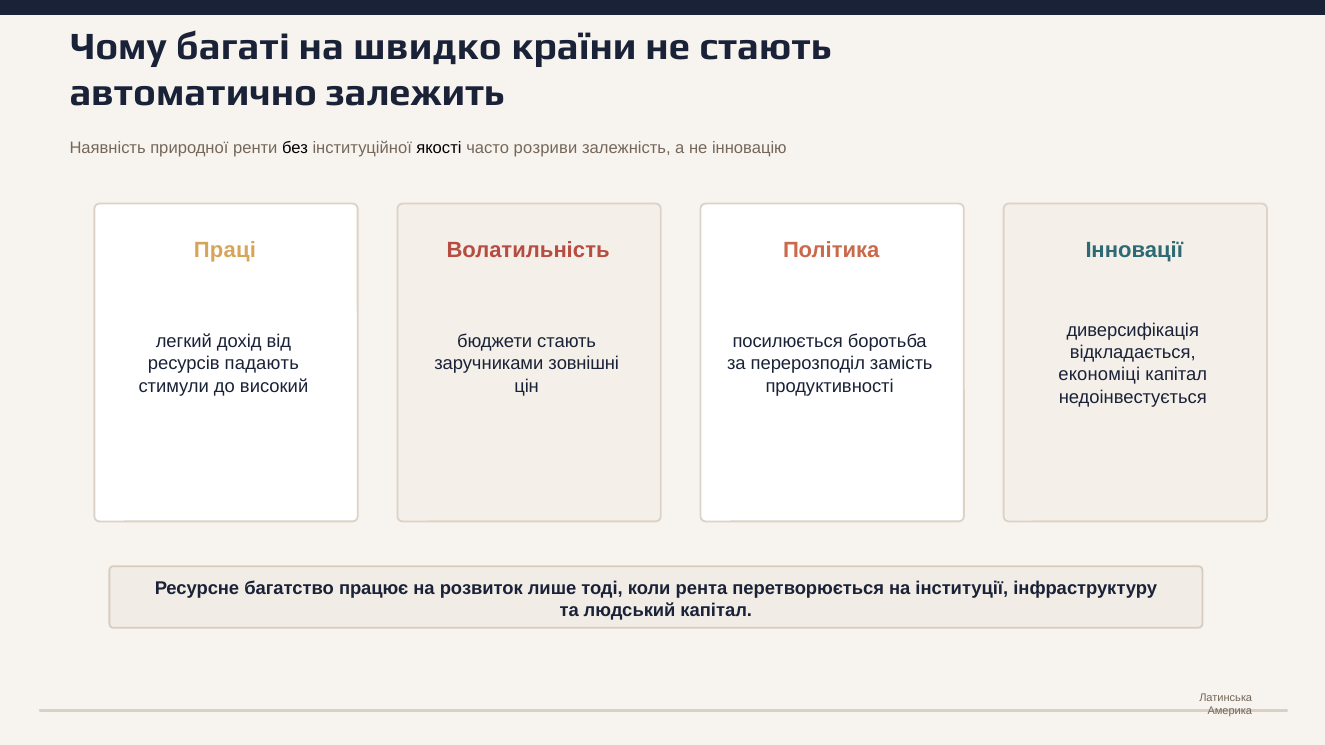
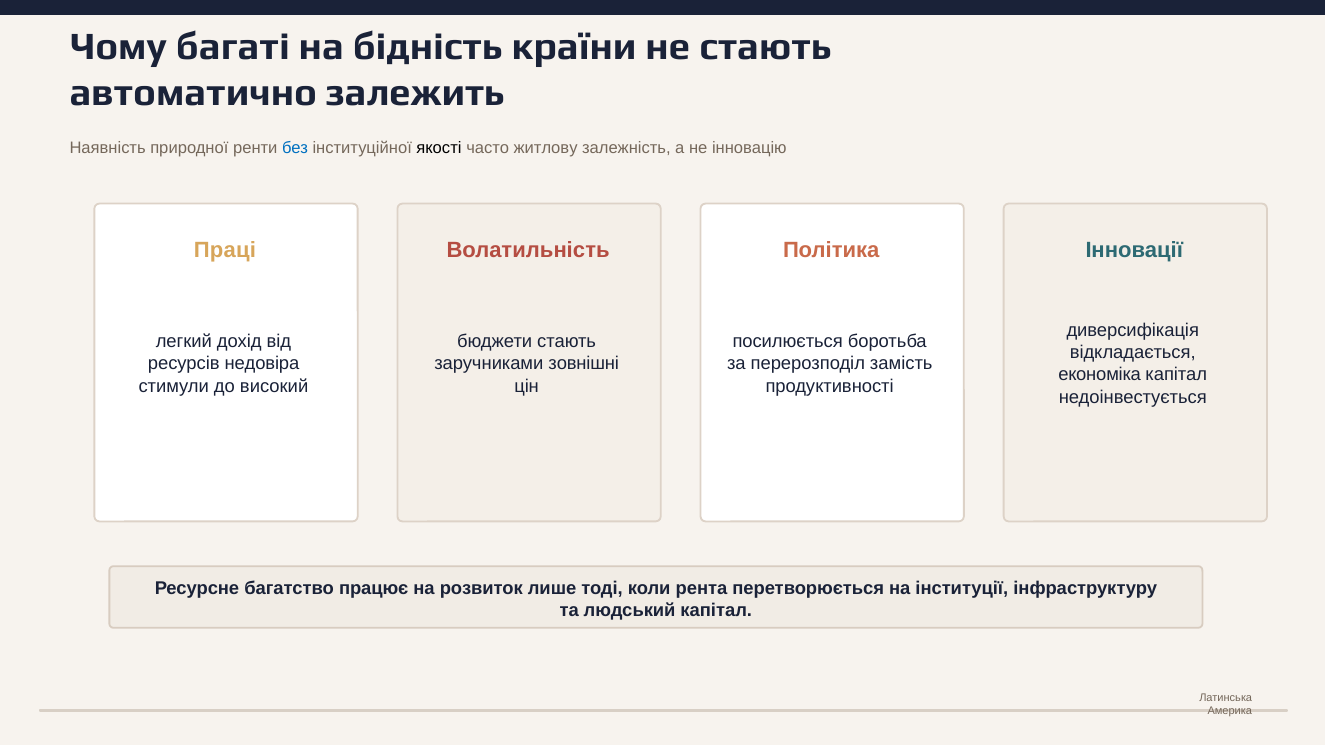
швидко: швидко -> бідність
без colour: black -> blue
розриви: розриви -> житлову
падають: падають -> недовіра
економіці: економіці -> економіка
